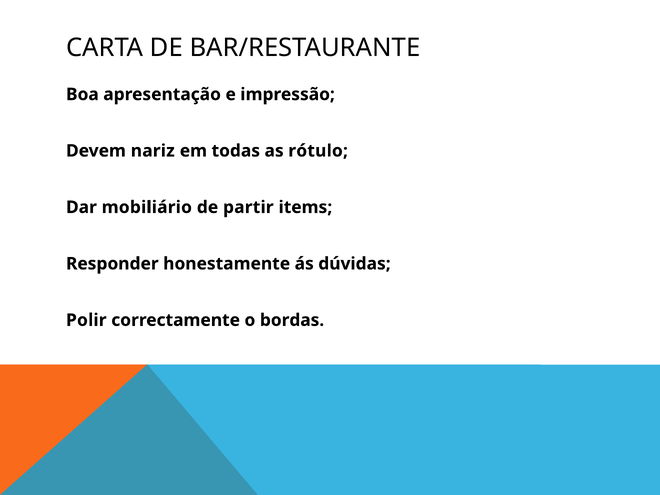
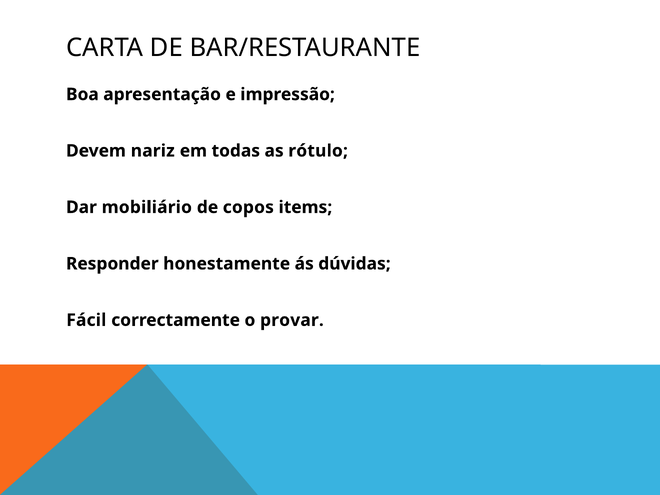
partir: partir -> copos
Polir: Polir -> Fácil
bordas: bordas -> provar
